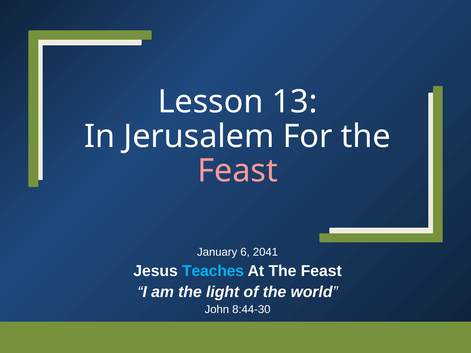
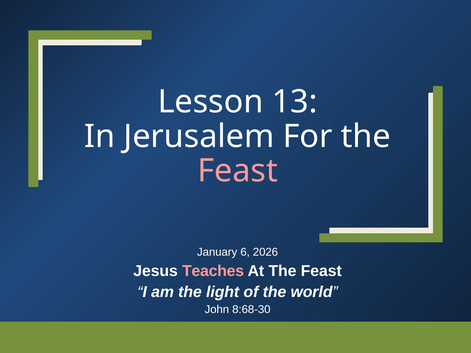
2041: 2041 -> 2026
Teaches colour: light blue -> pink
8:44-30: 8:44-30 -> 8:68-30
